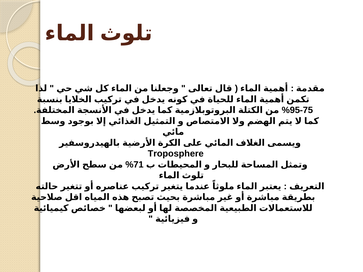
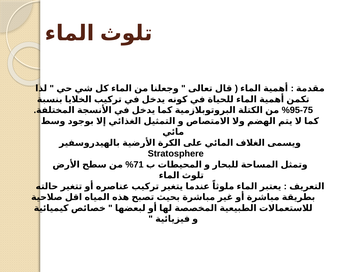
Troposphere: Troposphere -> Stratosphere
